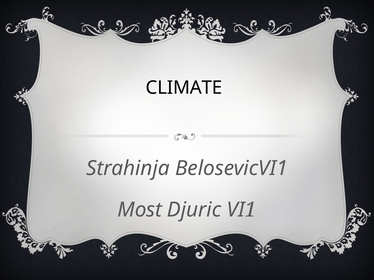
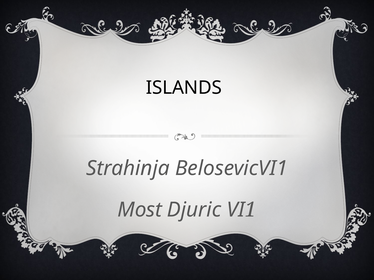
CLIMATE: CLIMATE -> ISLANDS
